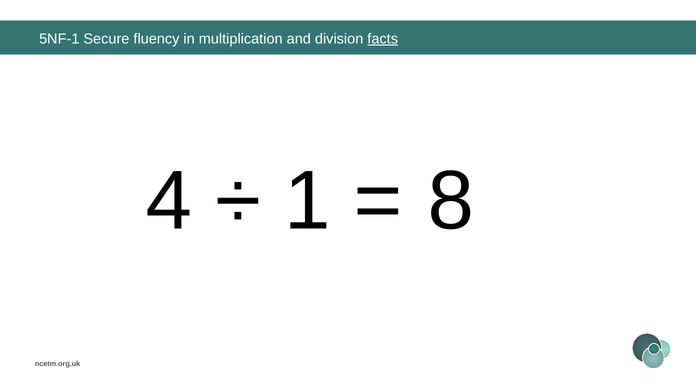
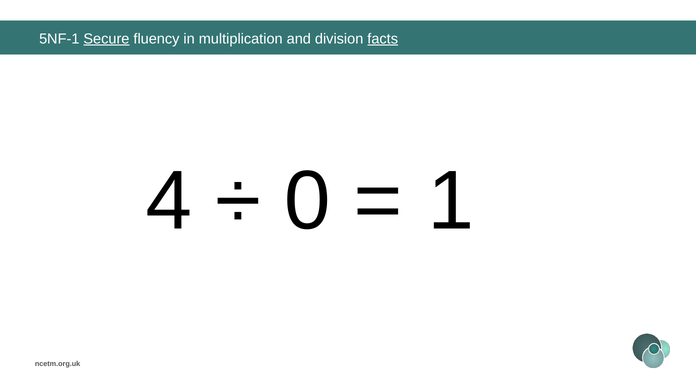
Secure underline: none -> present
1: 1 -> 0
8: 8 -> 1
